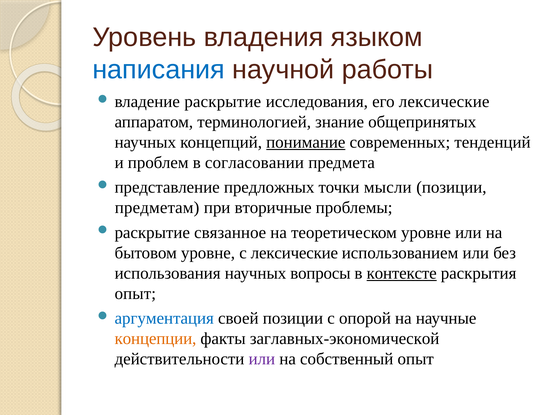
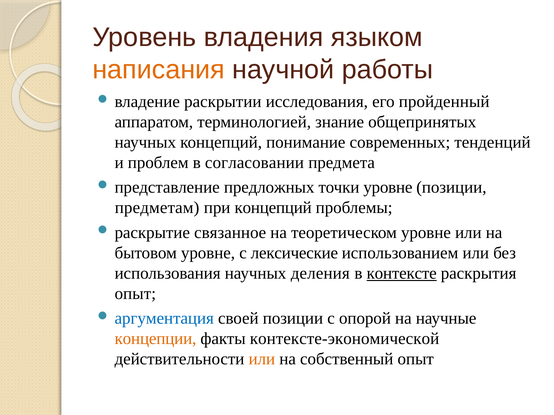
написания colour: blue -> orange
владение раскрытие: раскрытие -> раскрытии
его лексические: лексические -> пройденный
понимание underline: present -> none
точки мысли: мысли -> уровне
при вторичные: вторичные -> концепций
вопросы: вопросы -> деления
заглавных-экономической: заглавных-экономической -> контексте-экономической
или at (262, 359) colour: purple -> orange
